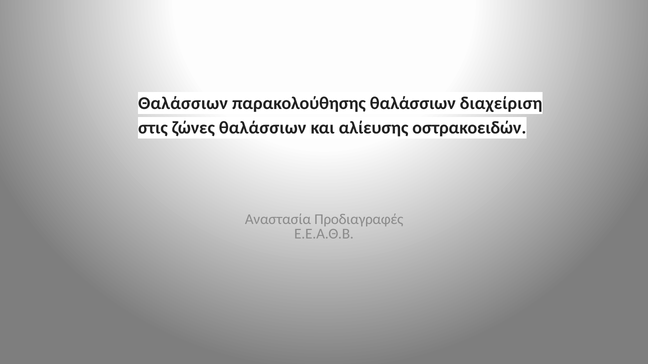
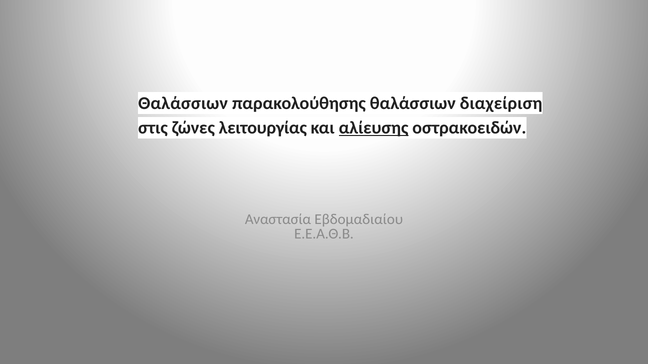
ζώνες θαλάσσιων: θαλάσσιων -> λειτουργίας
αλίευσης underline: none -> present
Προδιαγραφές: Προδιαγραφές -> Εβδομαδιαίου
